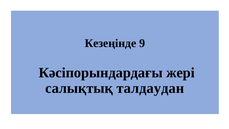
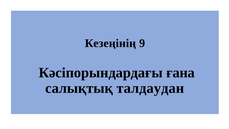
Кезеңінде: Кезеңінде -> Кезеңінің
жері: жері -> ғана
